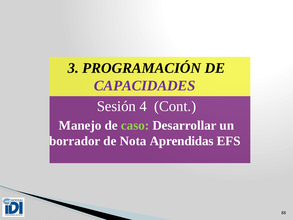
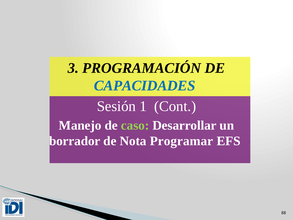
CAPACIDADES colour: purple -> blue
4: 4 -> 1
Aprendidas: Aprendidas -> Programar
